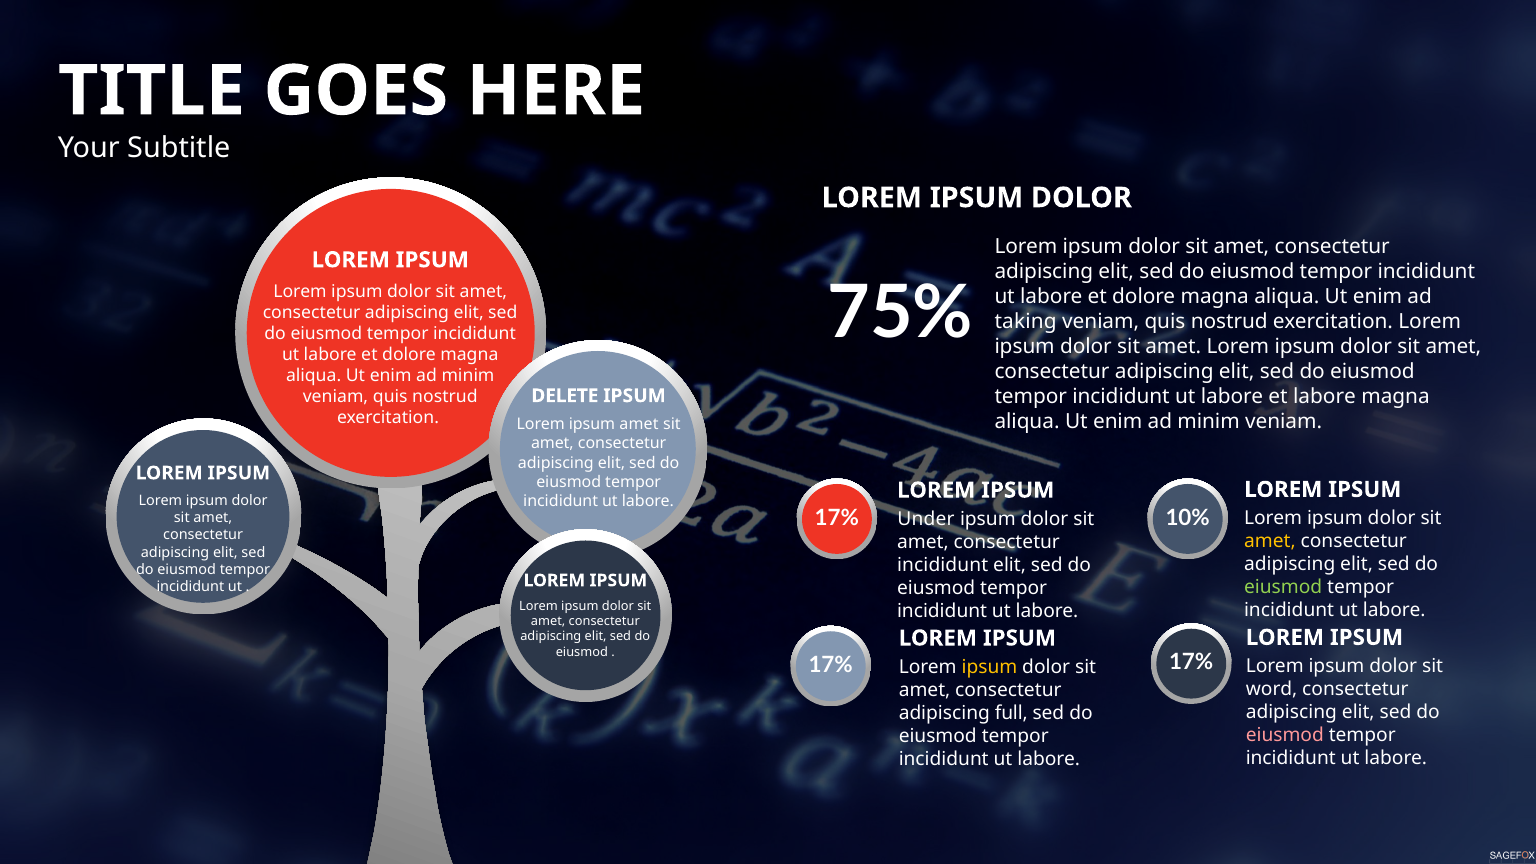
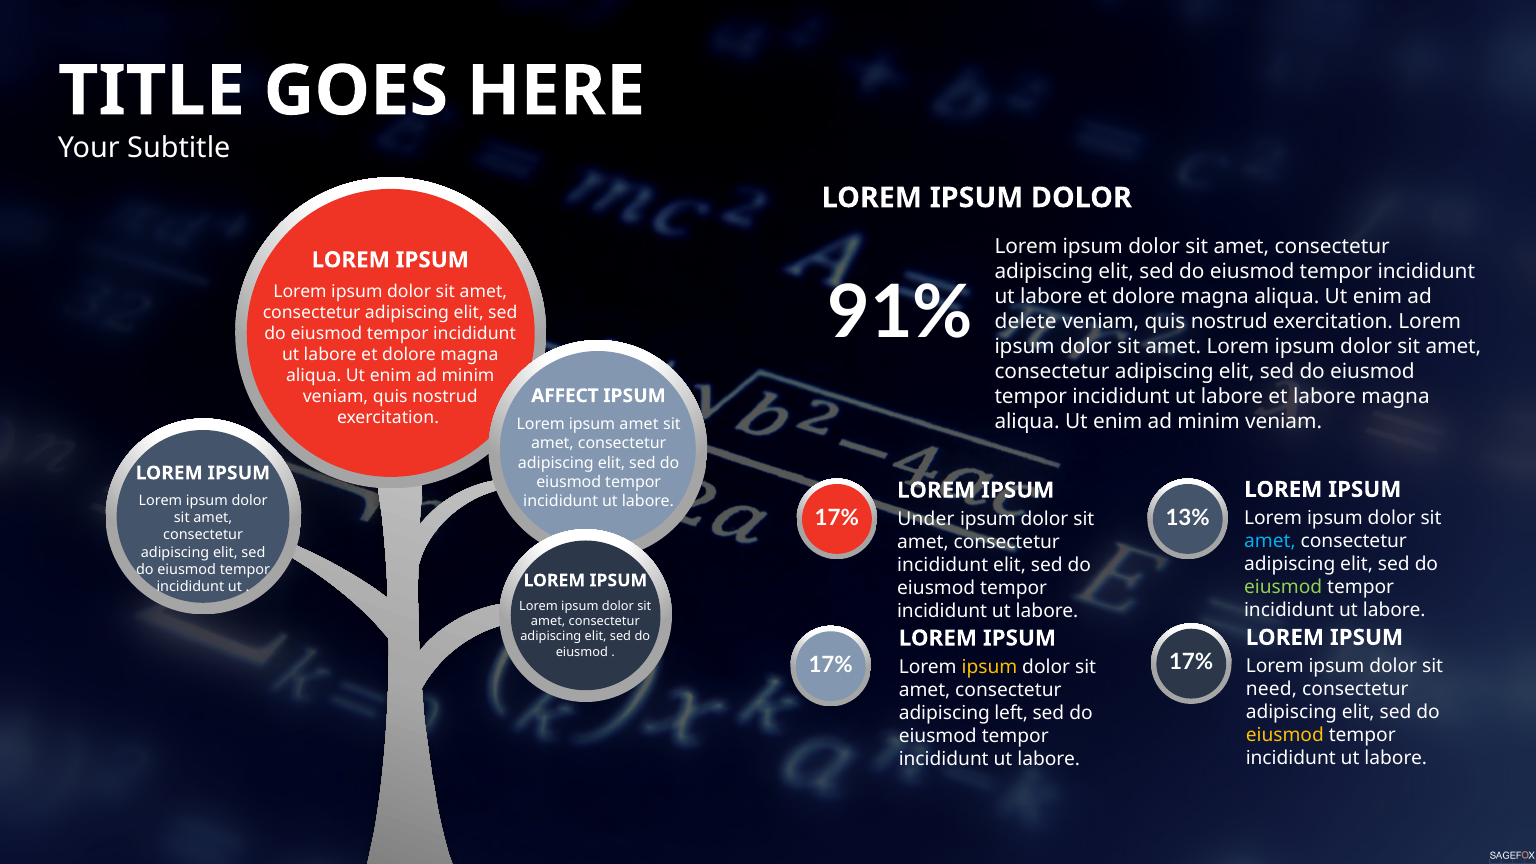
75%: 75% -> 91%
taking: taking -> delete
DELETE: DELETE -> AFFECT
10%: 10% -> 13%
amet at (1270, 541) colour: yellow -> light blue
word: word -> need
full: full -> left
eiusmod at (1285, 735) colour: pink -> yellow
